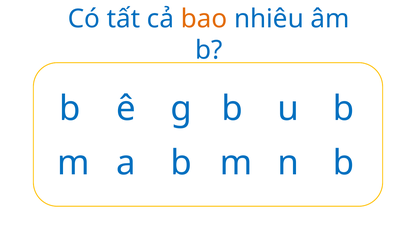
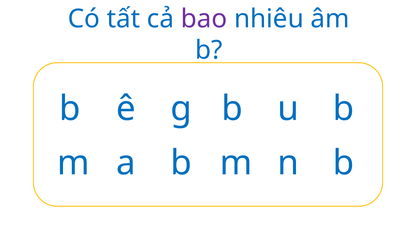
bao colour: orange -> purple
